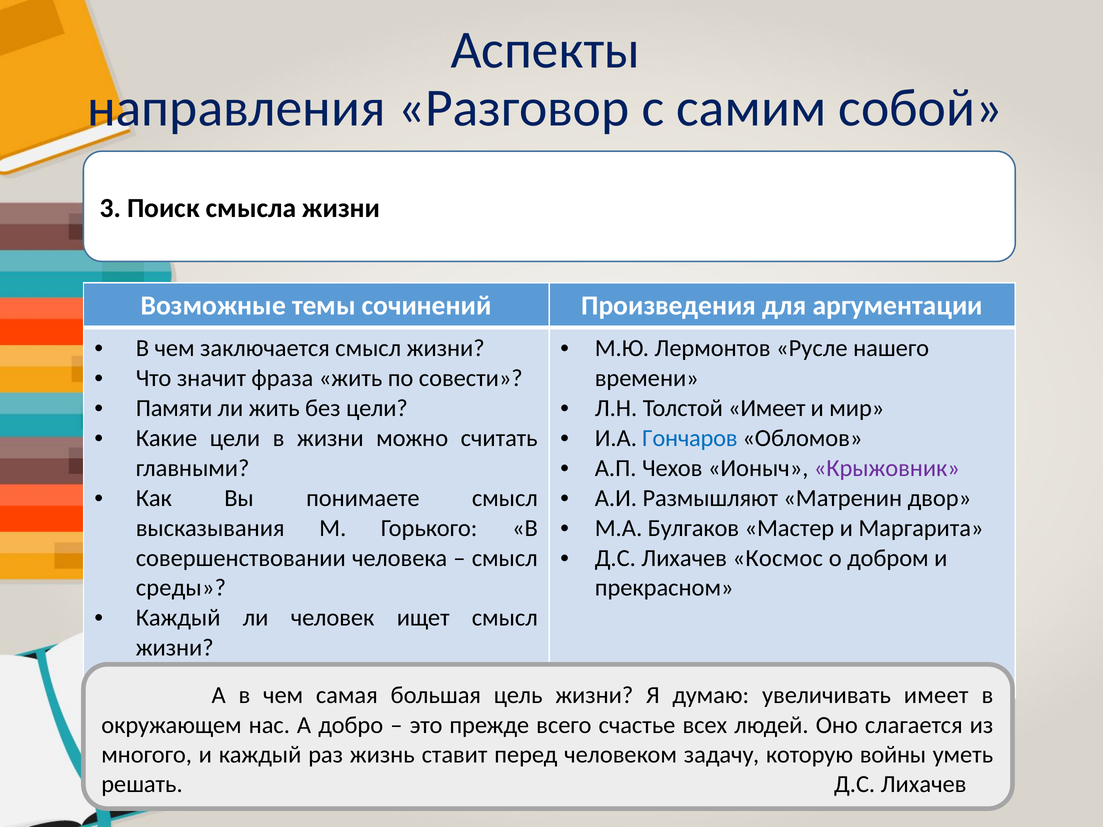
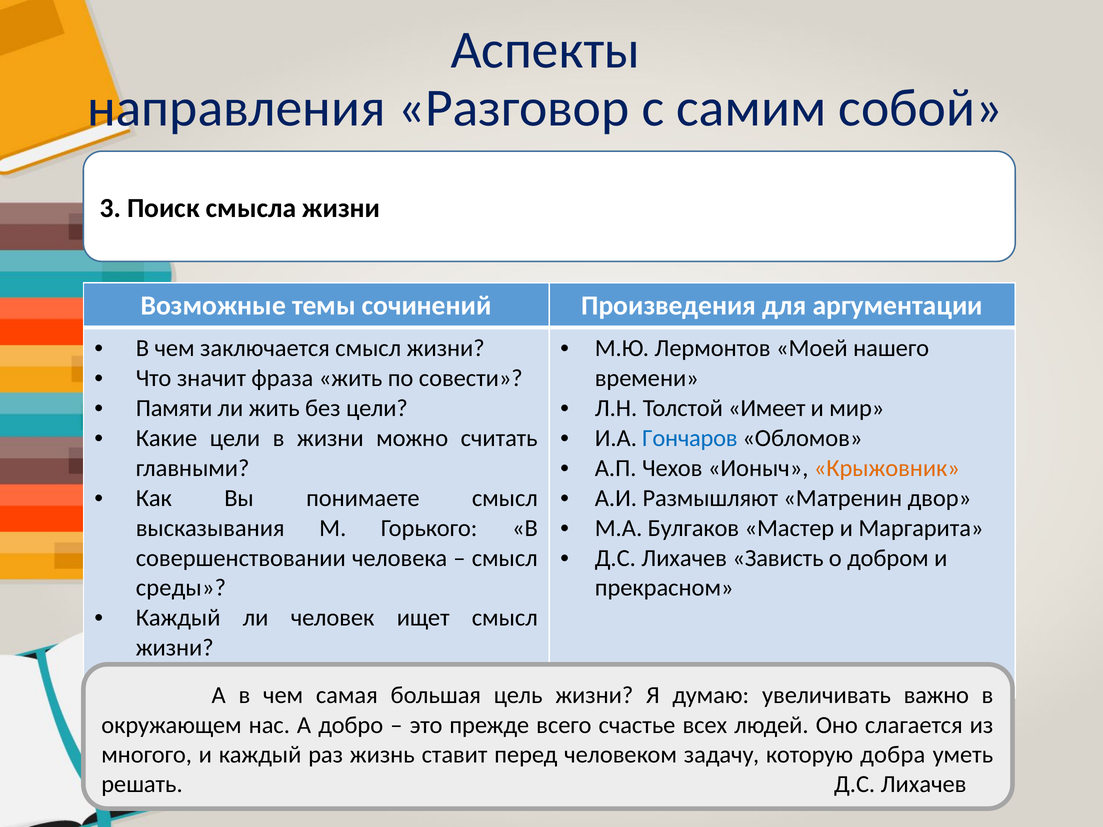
Русле: Русле -> Моей
Крыжовник colour: purple -> orange
Космос: Космос -> Зависть
увеличивать имеет: имеет -> важно
войны: войны -> добра
